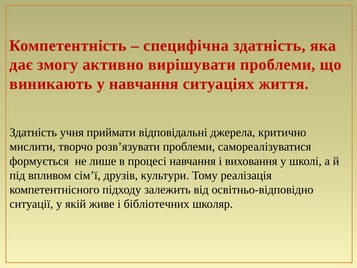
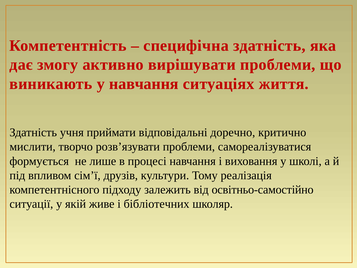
джерела: джерела -> доречно
освітньо-відповідно: освітньо-відповідно -> освітньо-самостійно
